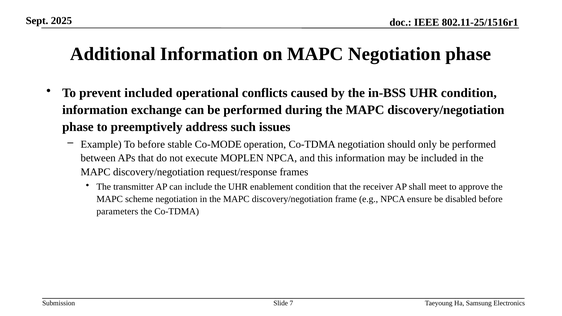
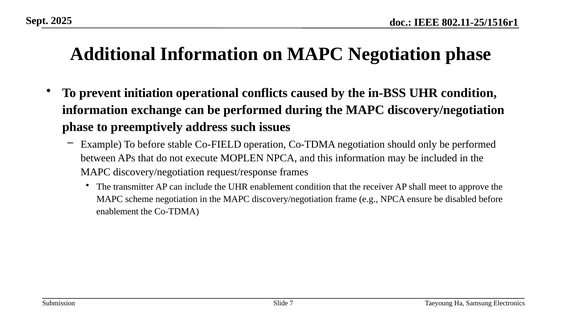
prevent included: included -> initiation
Co-MODE: Co-MODE -> Co-FIELD
parameters at (117, 212): parameters -> enablement
